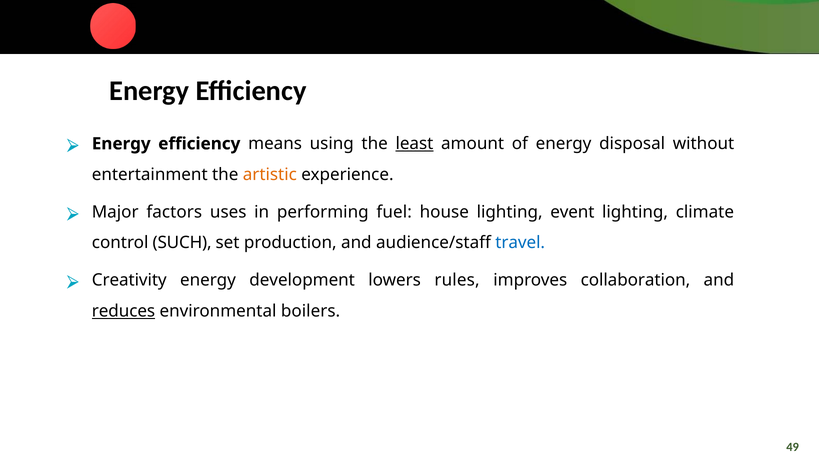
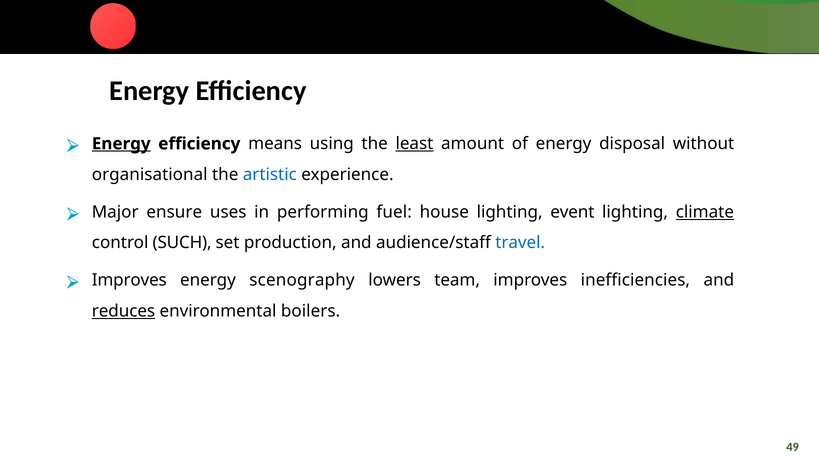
Energy at (121, 144) underline: none -> present
entertainment: entertainment -> organisational
artistic colour: orange -> blue
factors: factors -> ensure
climate underline: none -> present
Creativity at (129, 280): Creativity -> Improves
development: development -> scenography
rules: rules -> team
collaboration: collaboration -> inefficiencies
